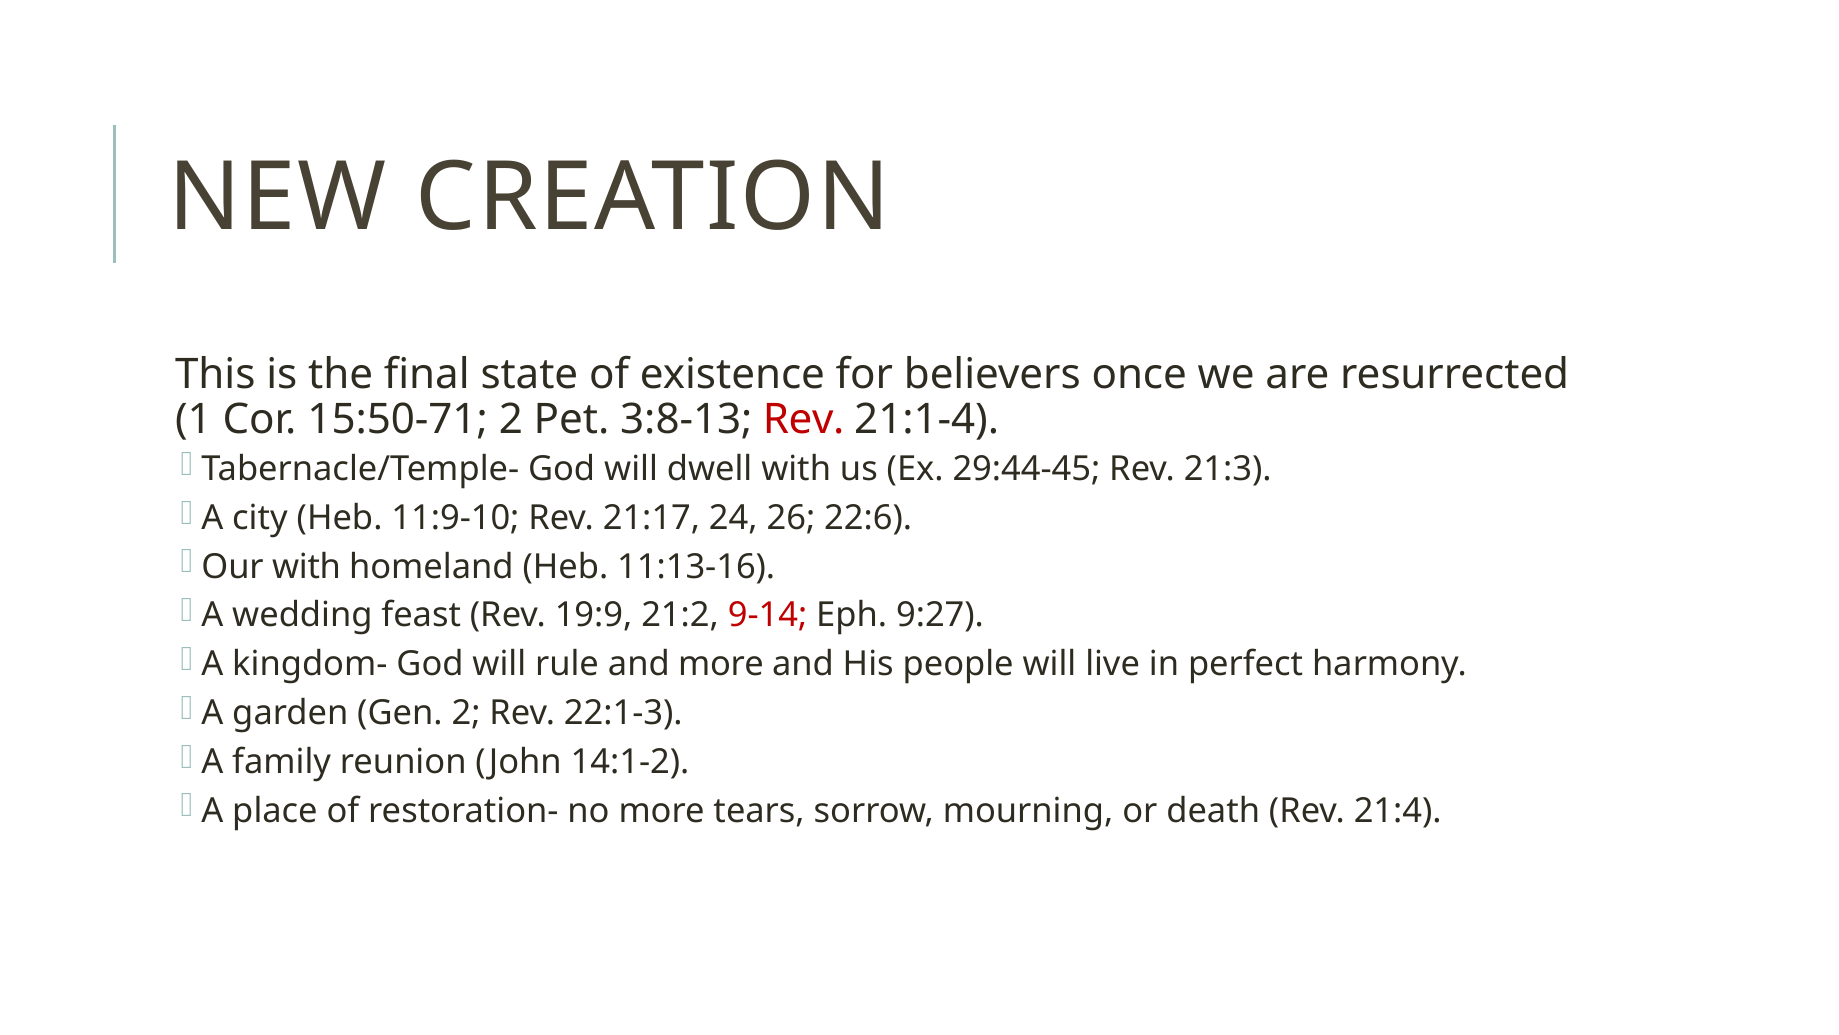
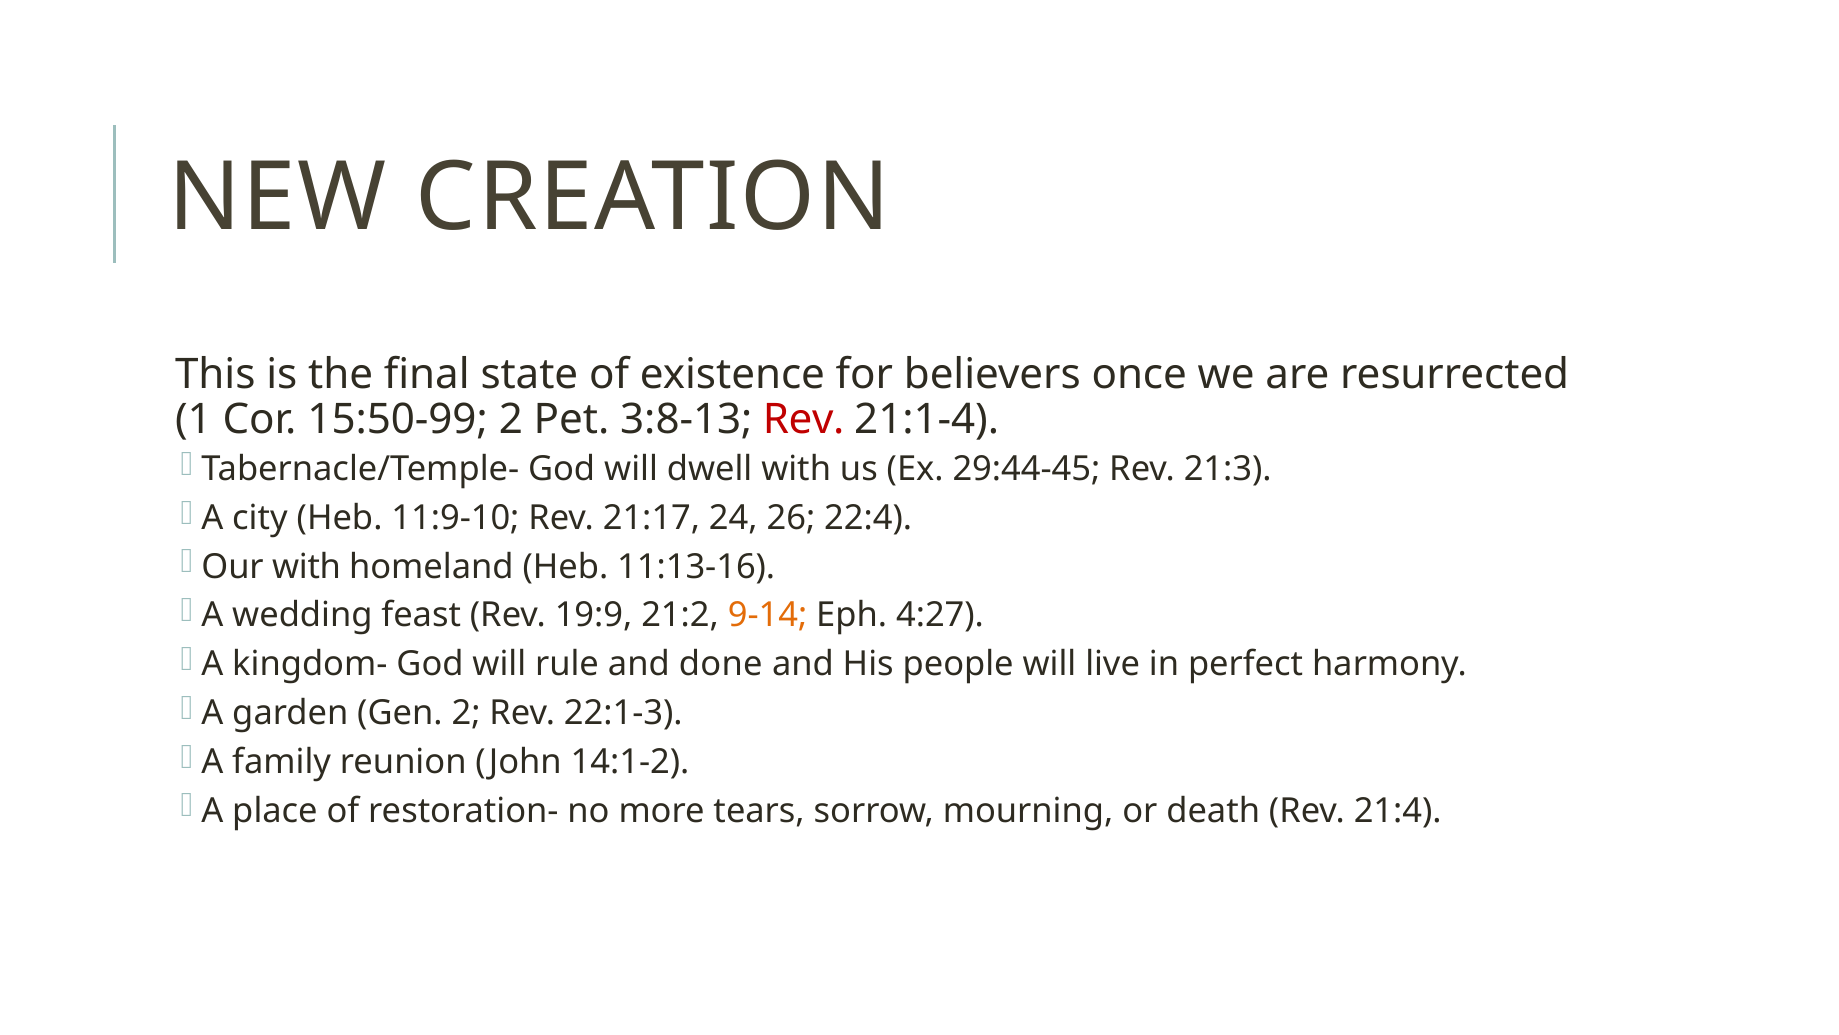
15:50-71: 15:50-71 -> 15:50-99
22:6: 22:6 -> 22:4
9-14 colour: red -> orange
9:27: 9:27 -> 4:27
and more: more -> done
